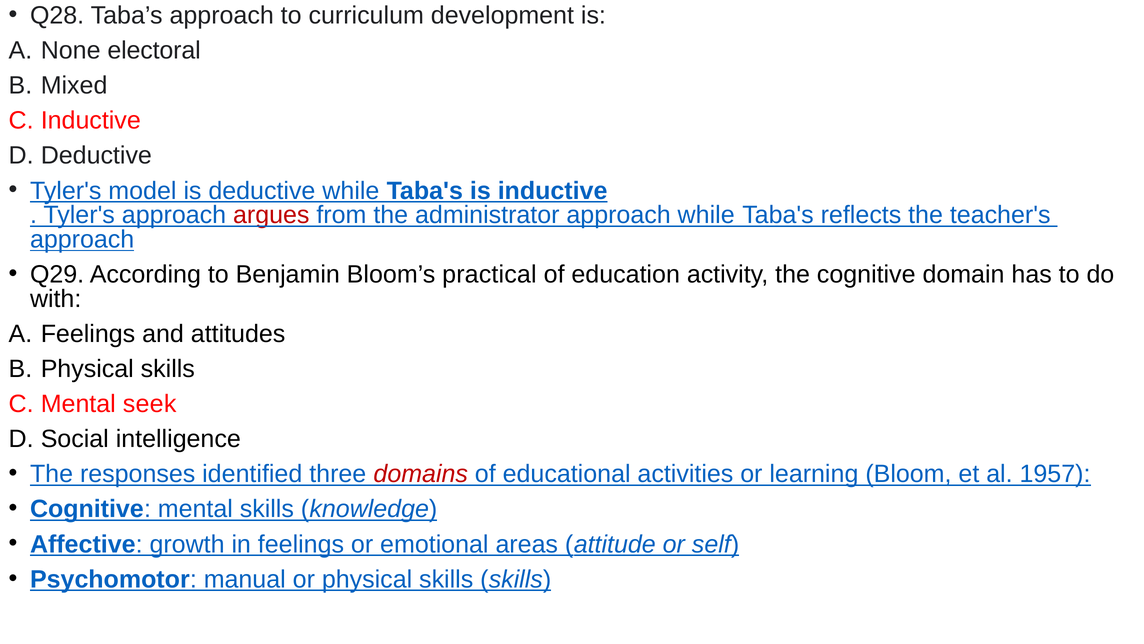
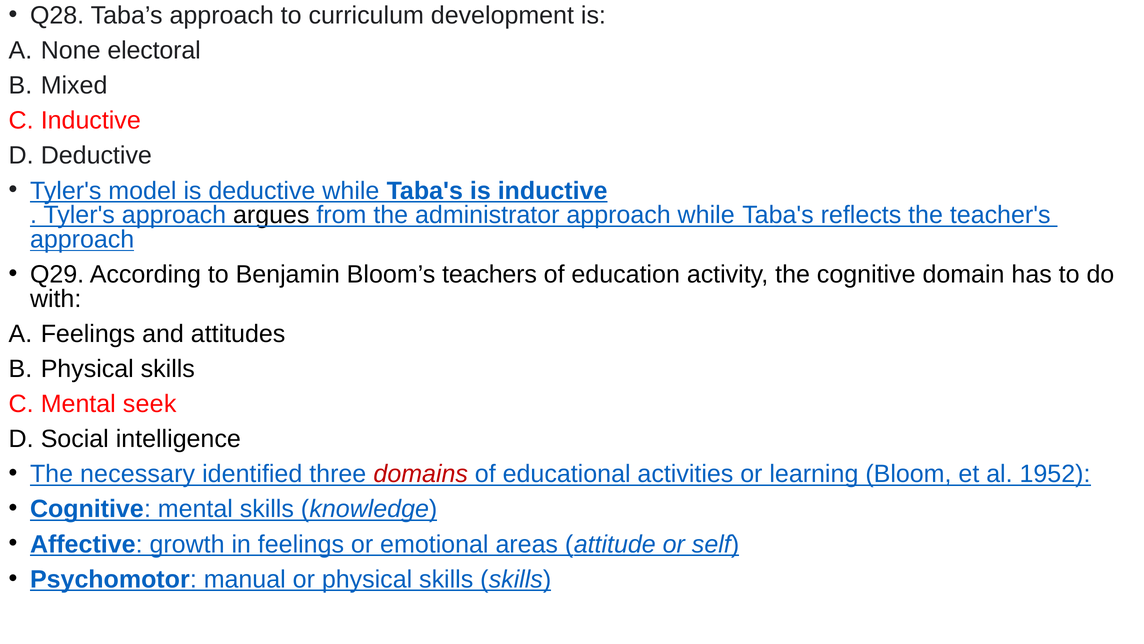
argues colour: red -> black
practical: practical -> teachers
responses: responses -> necessary
1957: 1957 -> 1952
